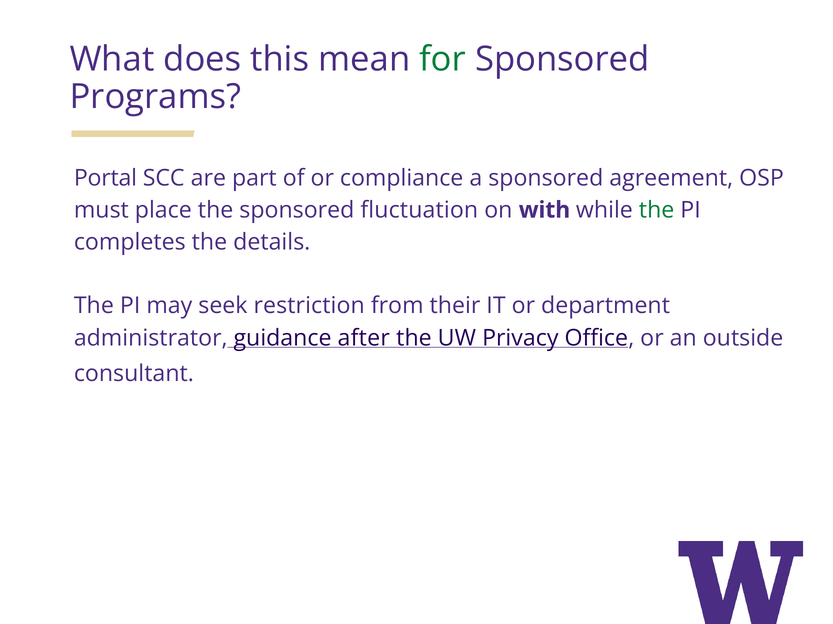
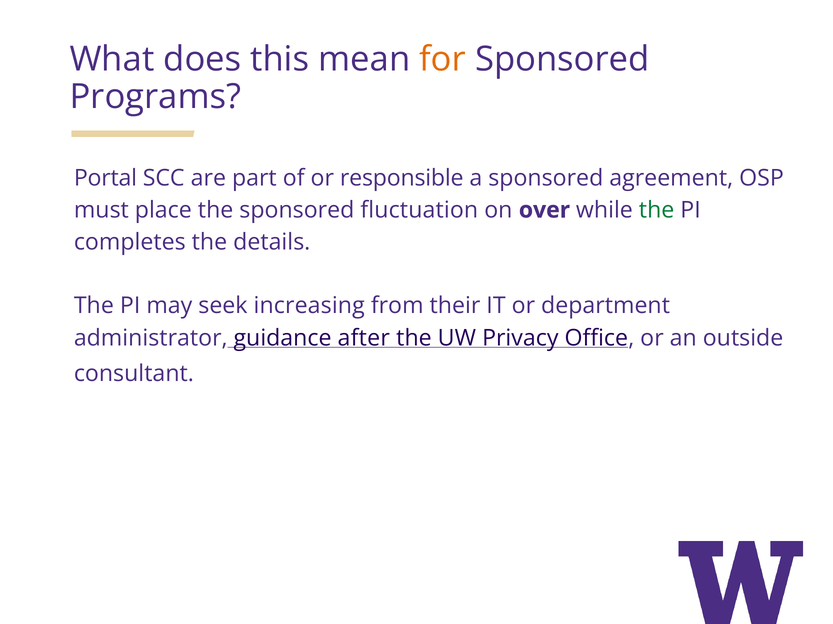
for colour: green -> orange
compliance: compliance -> responsible
with: with -> over
restriction: restriction -> increasing
